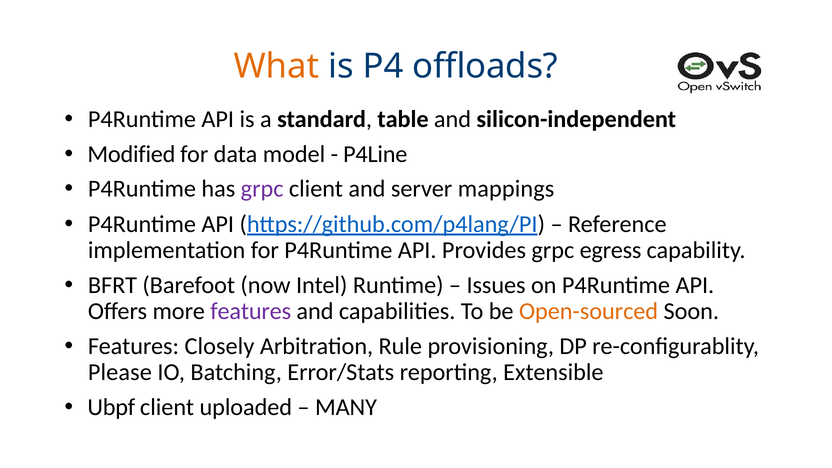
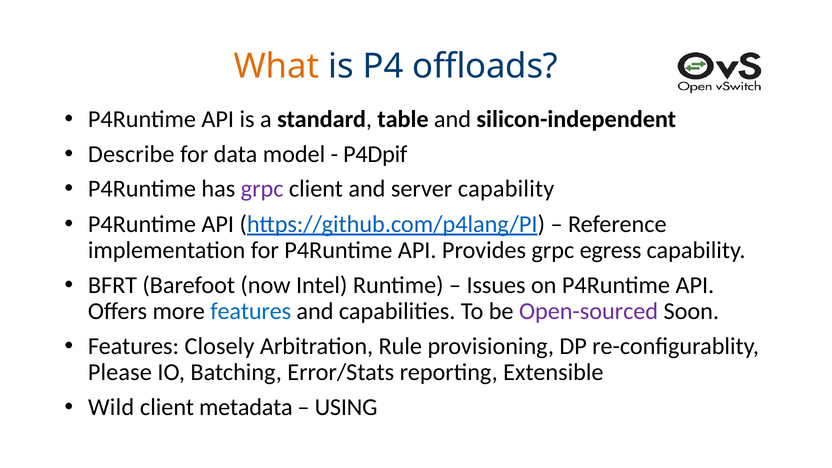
Modified: Modified -> Describe
P4Line: P4Line -> P4Dpif
server mappings: mappings -> capability
features at (251, 311) colour: purple -> blue
Open-sourced colour: orange -> purple
Ubpf: Ubpf -> Wild
uploaded: uploaded -> metadata
MANY: MANY -> USING
